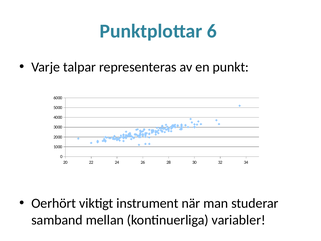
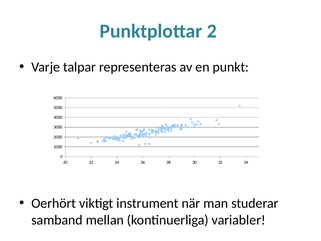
6: 6 -> 2
